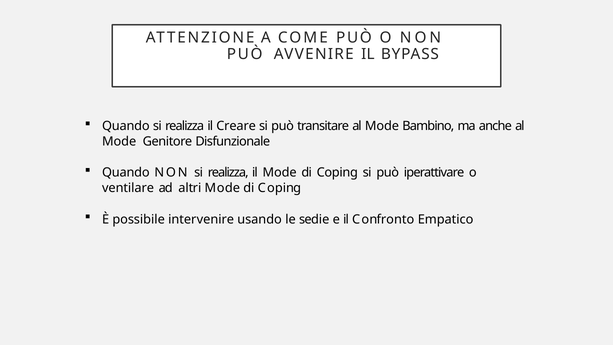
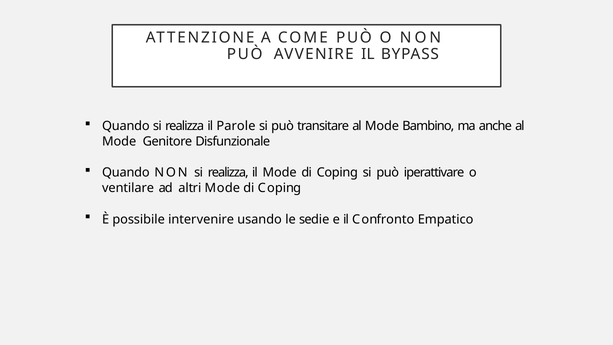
Creare: Creare -> Parole
